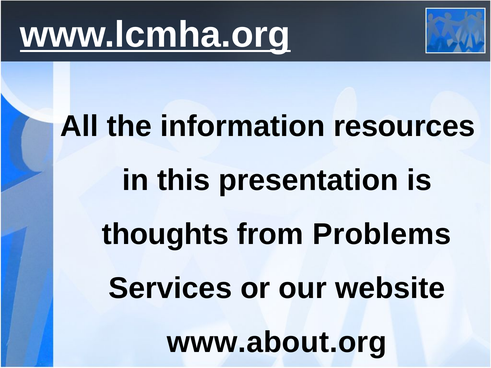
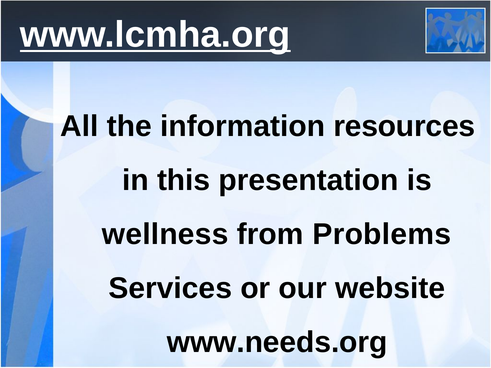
thoughts: thoughts -> wellness
www.about.org: www.about.org -> www.needs.org
